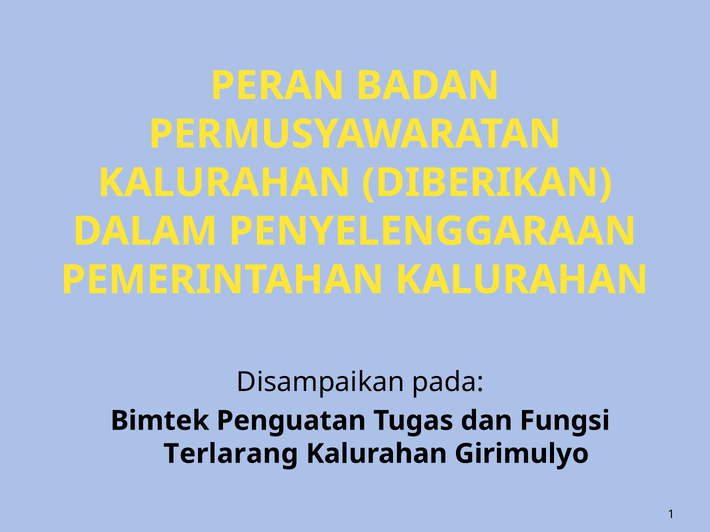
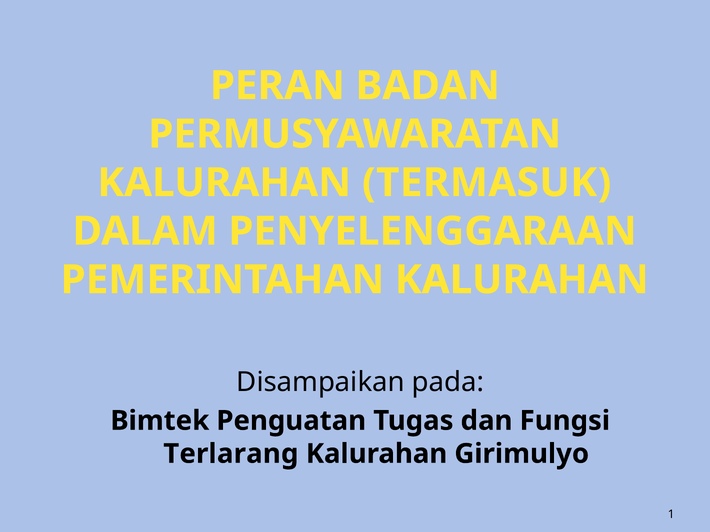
DIBERIKAN: DIBERIKAN -> TERMASUK
